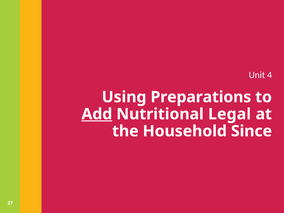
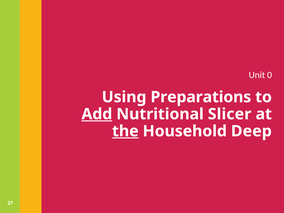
4: 4 -> 0
Legal: Legal -> Slicer
the underline: none -> present
Since: Since -> Deep
